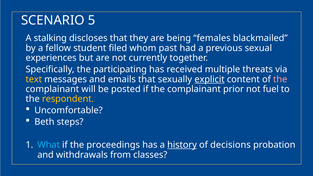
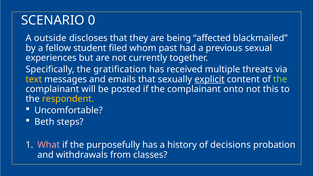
5: 5 -> 0
stalking: stalking -> outside
females: females -> affected
participating: participating -> gratification
the at (280, 79) colour: pink -> light green
prior: prior -> onto
fuel: fuel -> this
What colour: light blue -> pink
proceedings: proceedings -> purposefully
history underline: present -> none
